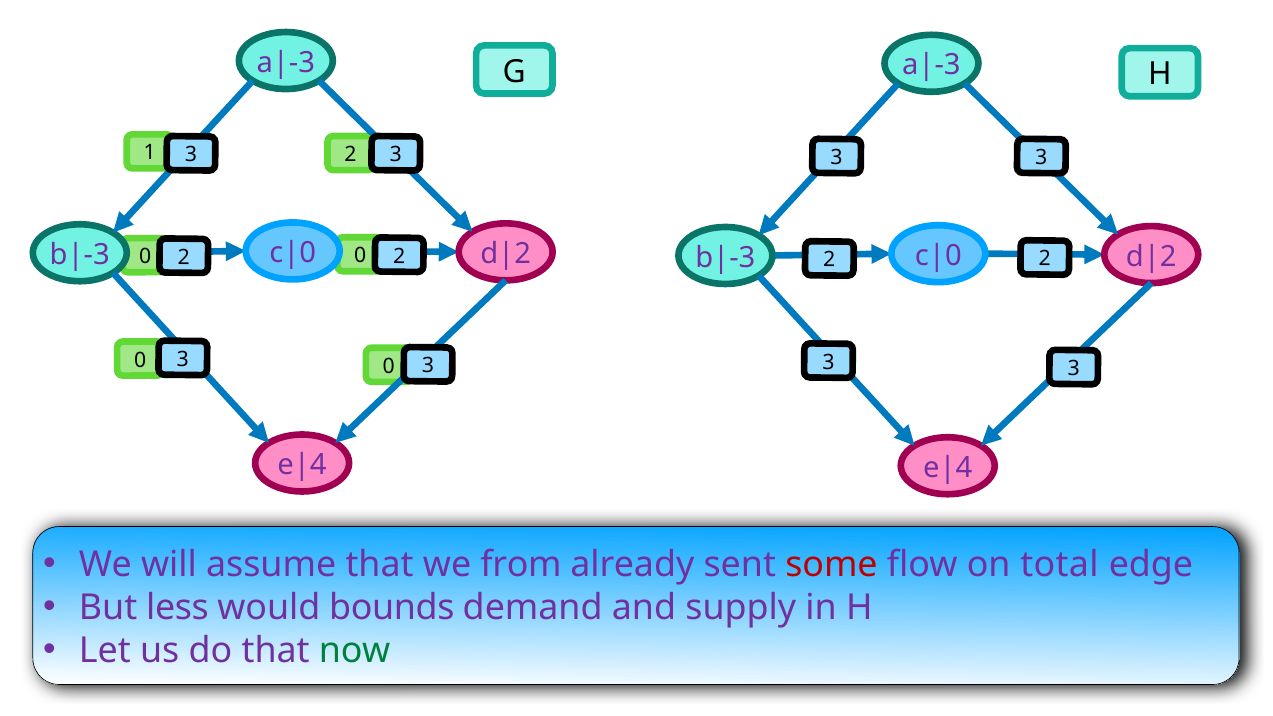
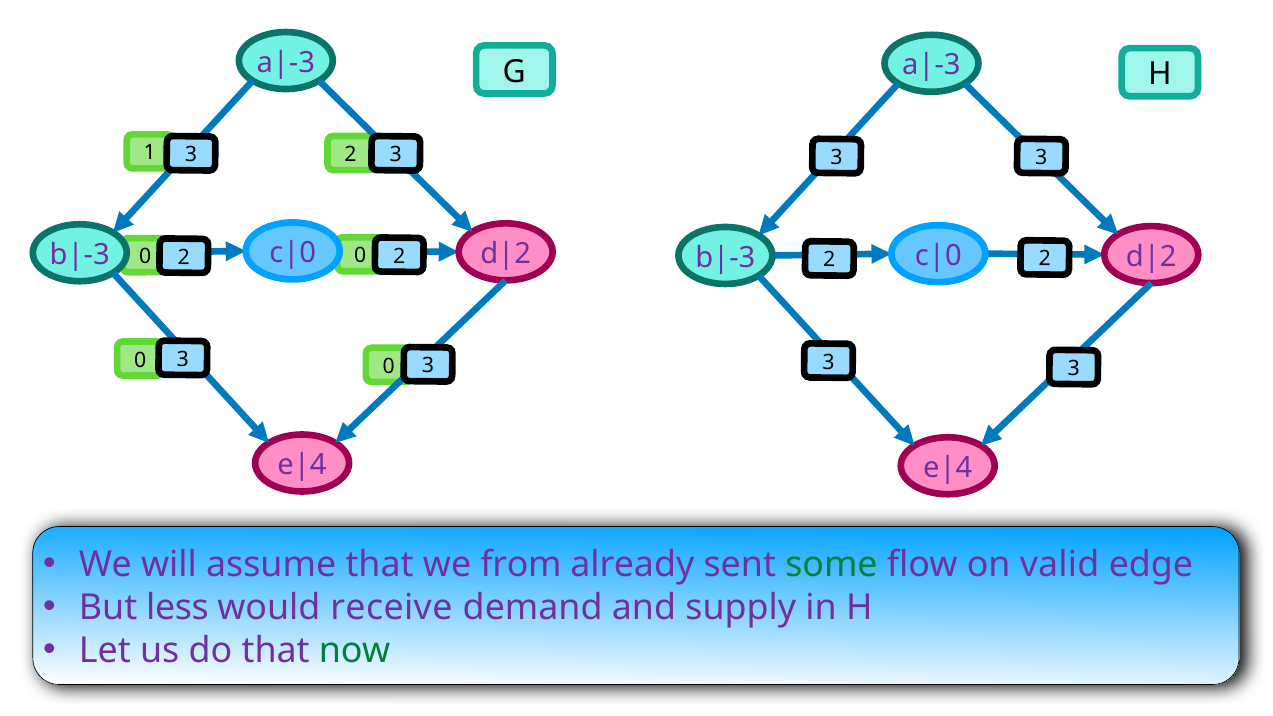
some colour: red -> green
total: total -> valid
bounds: bounds -> receive
